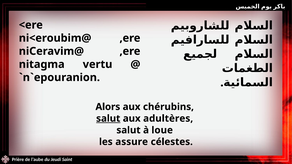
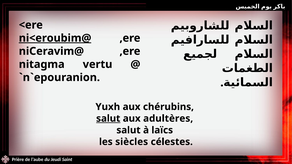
ni<eroubim@ underline: none -> present
Alors: Alors -> Yuxh
loue: loue -> laïcs
assure: assure -> siècles
